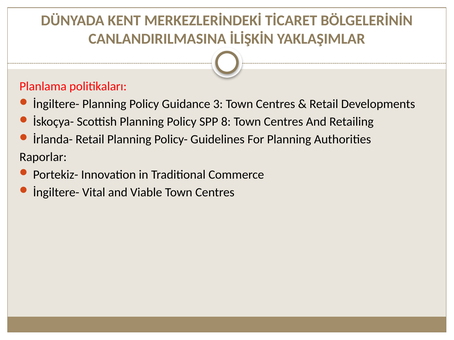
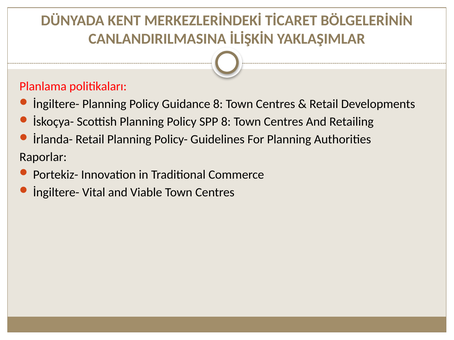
Guidance 3: 3 -> 8
